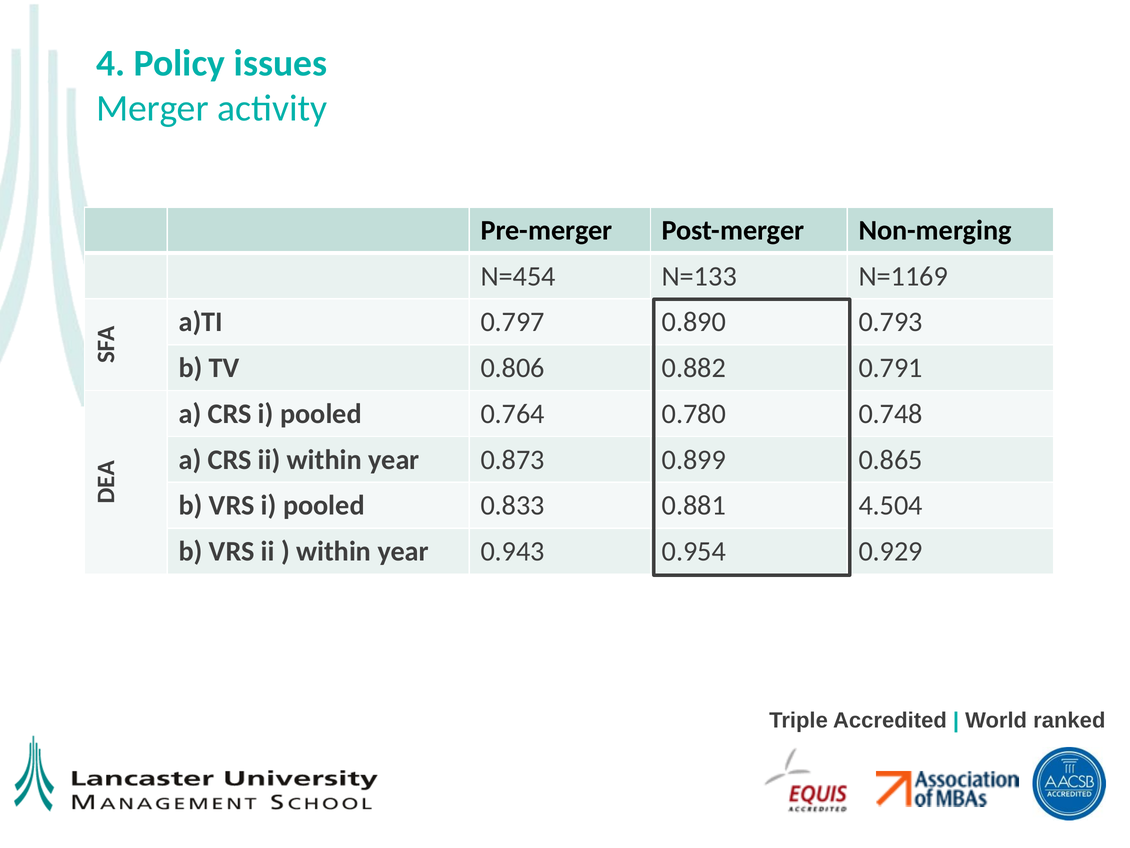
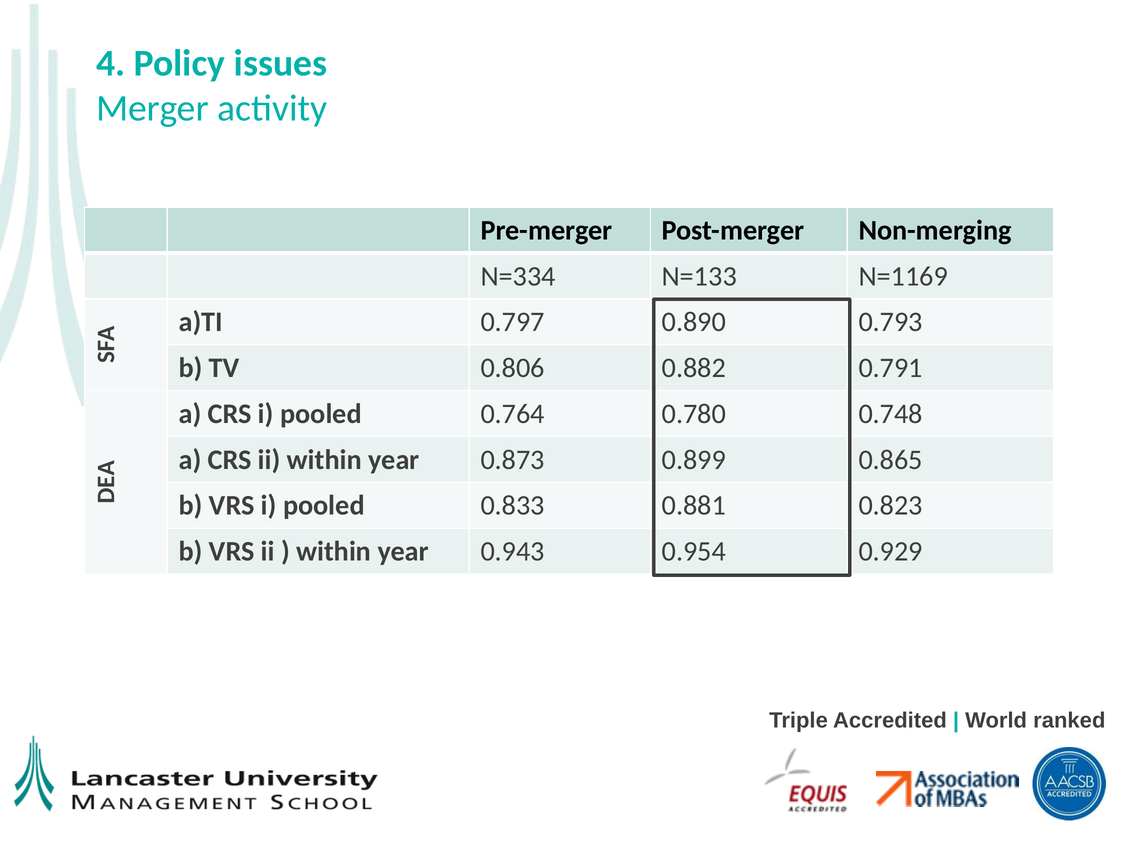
N=454: N=454 -> N=334
4.504: 4.504 -> 0.823
